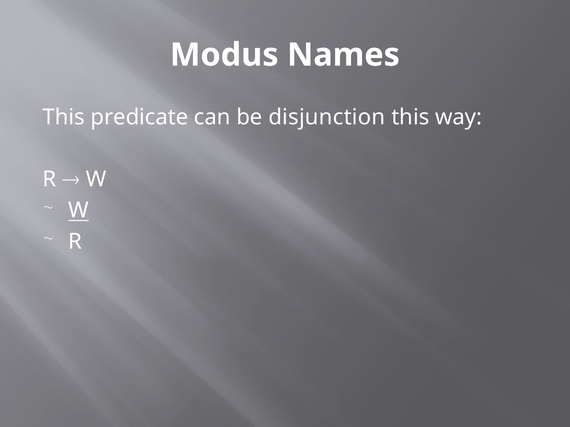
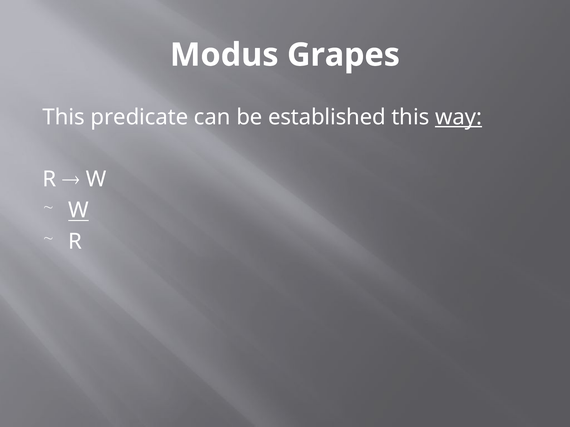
Names: Names -> Grapes
disjunction: disjunction -> established
way underline: none -> present
